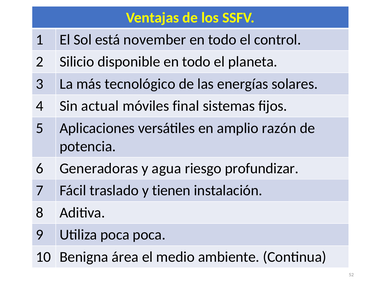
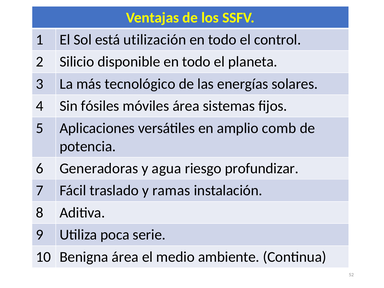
november: november -> utilización
actual: actual -> fósiles
móviles final: final -> área
razón: razón -> comb
tienen: tienen -> ramas
poca poca: poca -> serie
